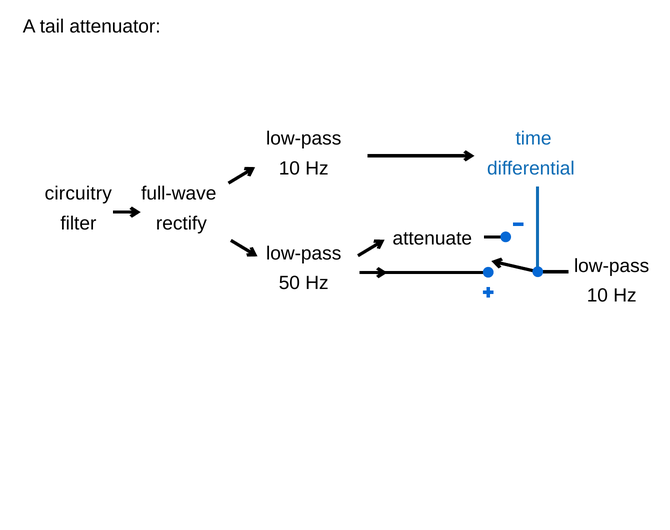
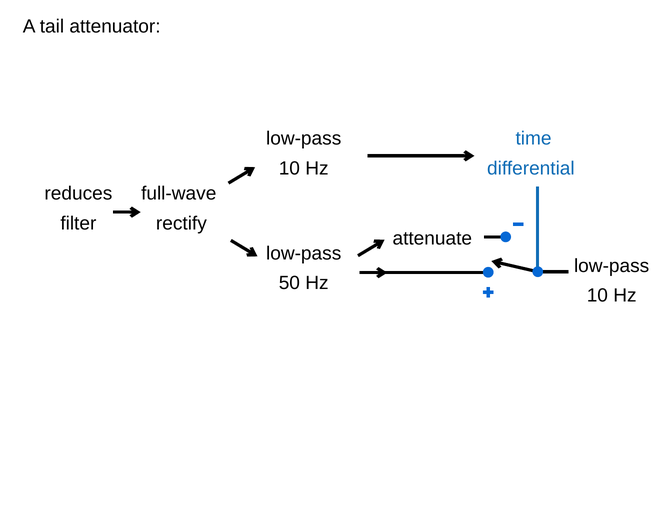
circuitry: circuitry -> reduces
